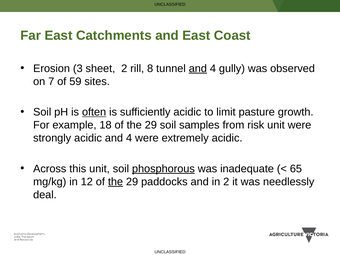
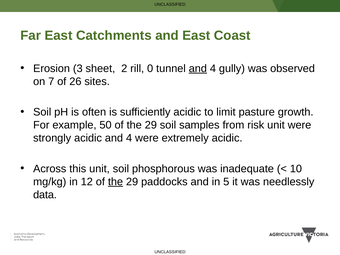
8: 8 -> 0
59: 59 -> 26
often underline: present -> none
18: 18 -> 50
phosphorous underline: present -> none
65: 65 -> 10
in 2: 2 -> 5
deal: deal -> data
